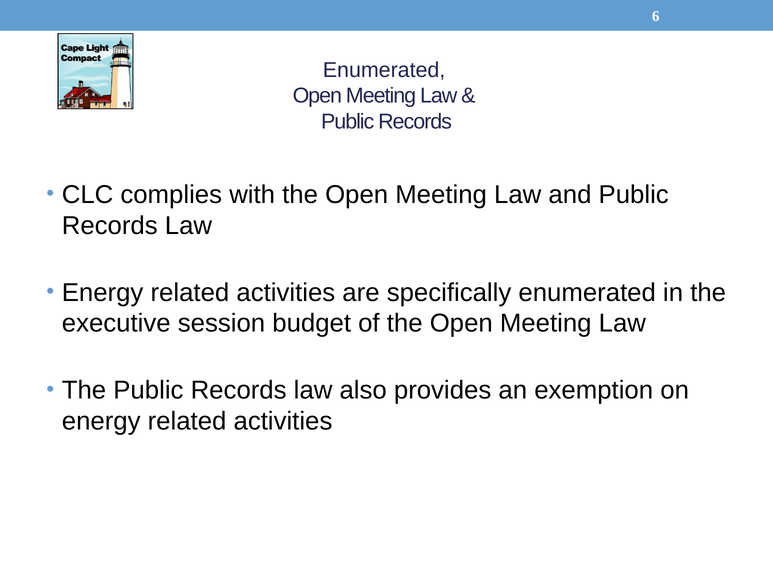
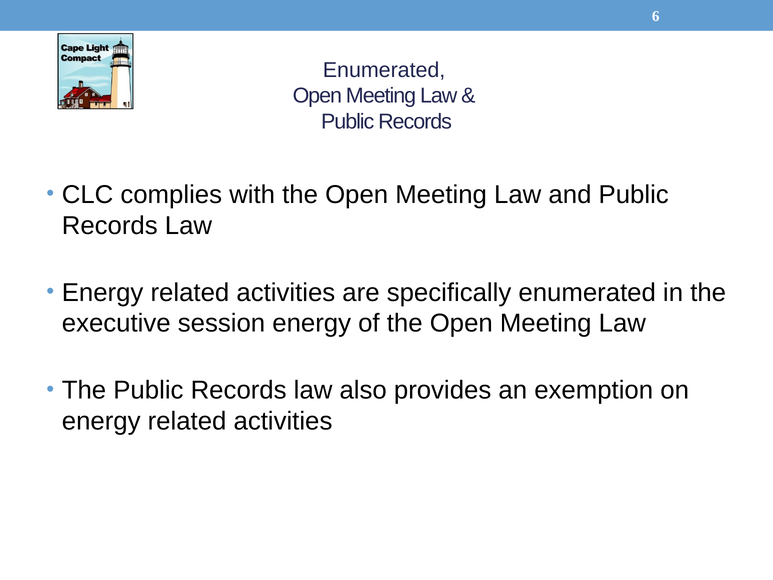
session budget: budget -> energy
